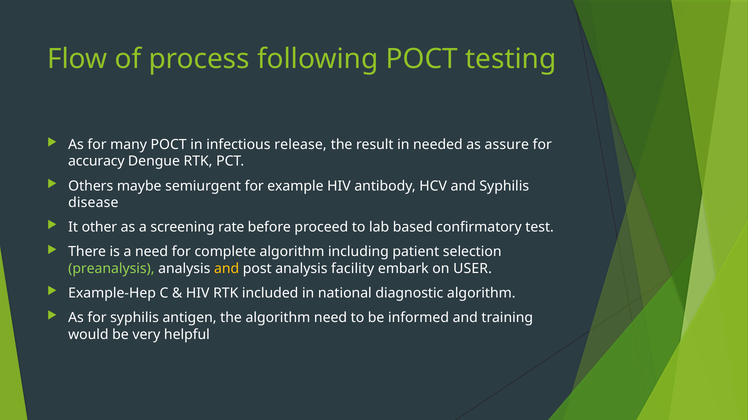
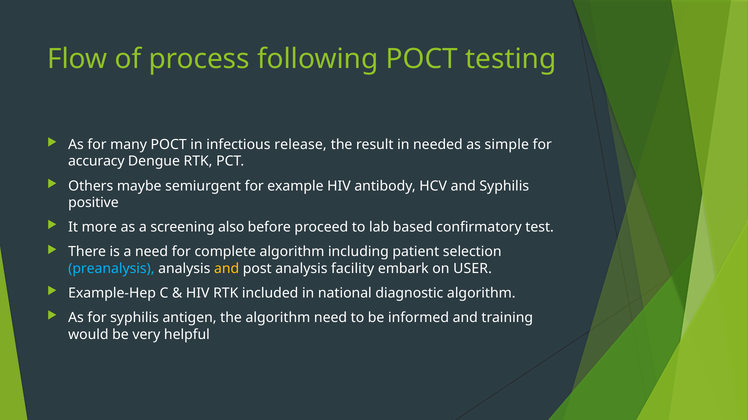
assure: assure -> simple
disease: disease -> positive
other: other -> more
rate: rate -> also
preanalysis colour: light green -> light blue
